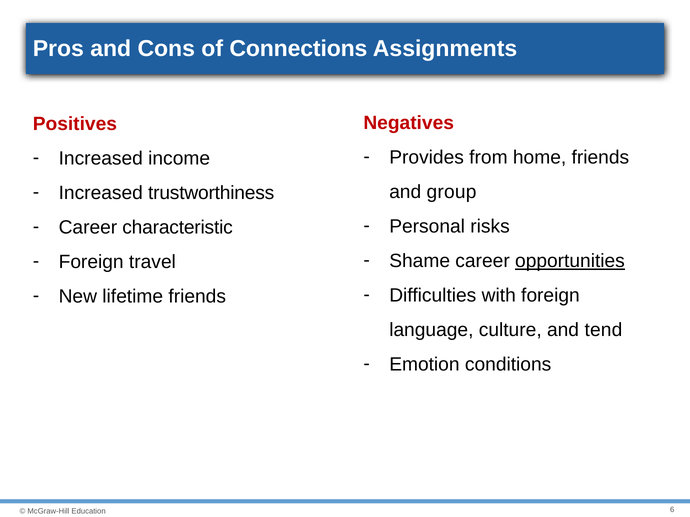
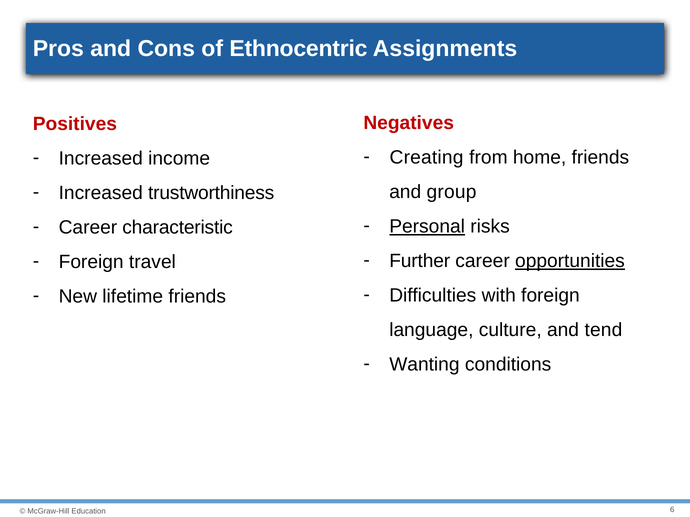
Connections: Connections -> Ethnocentric
Provides: Provides -> Creating
Personal underline: none -> present
Shame: Shame -> Further
Emotion: Emotion -> Wanting
